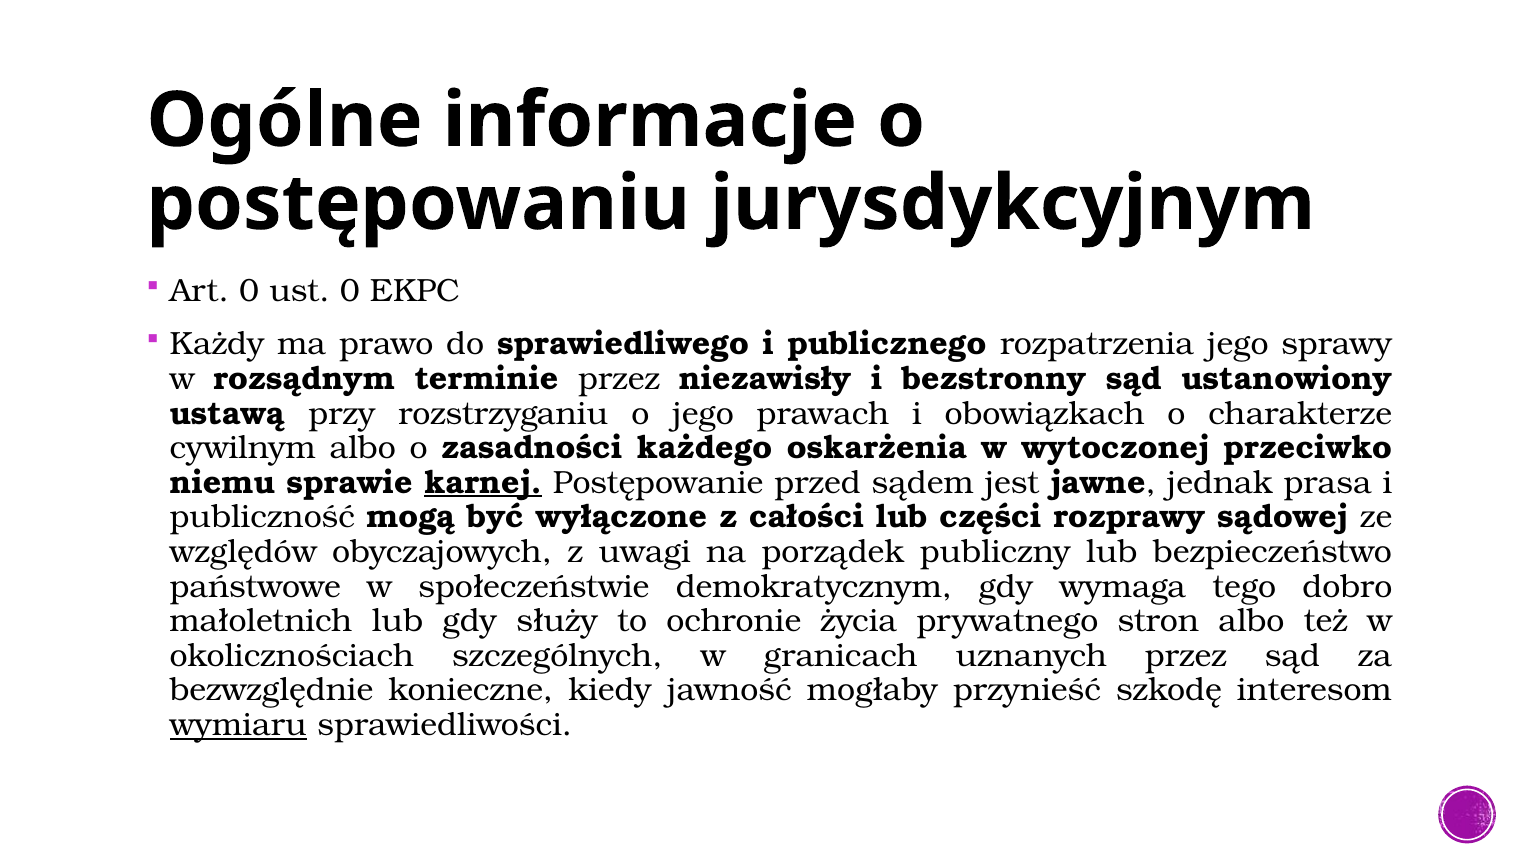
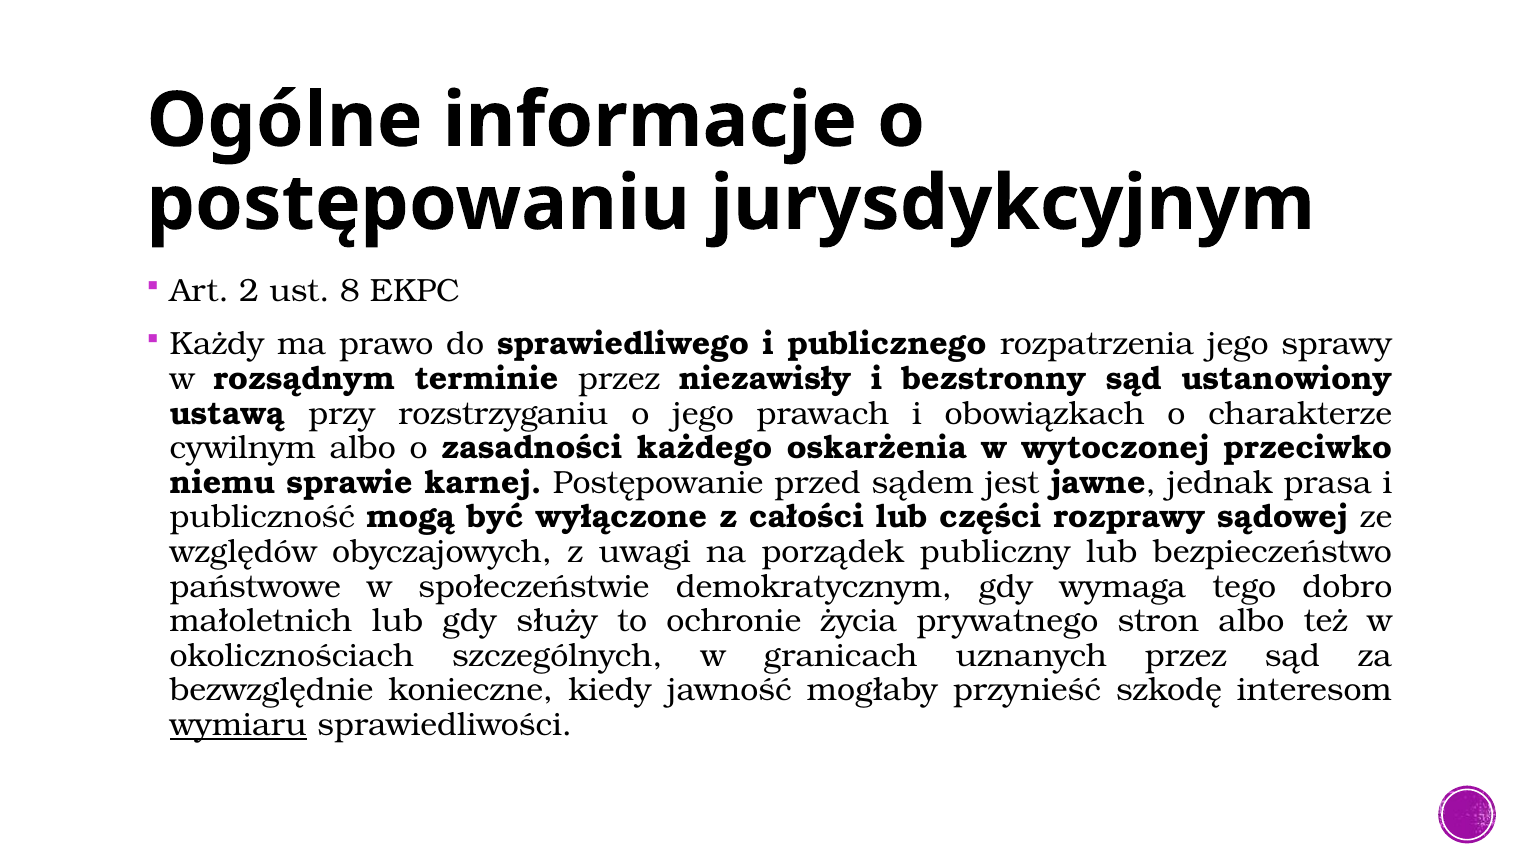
Art 0: 0 -> 2
ust 0: 0 -> 8
karnej underline: present -> none
